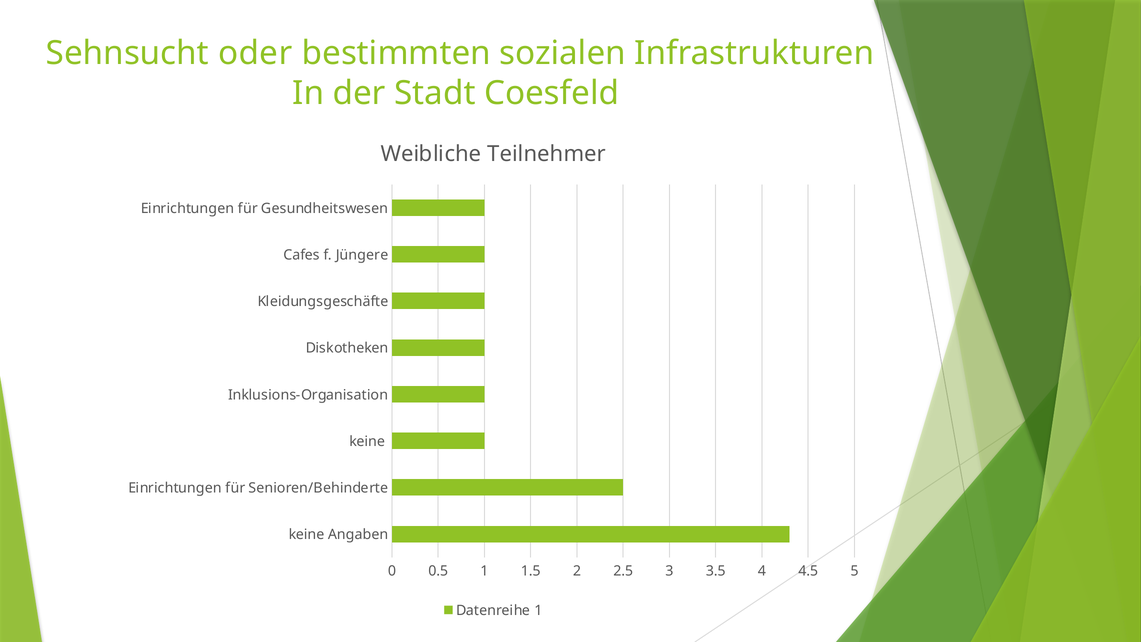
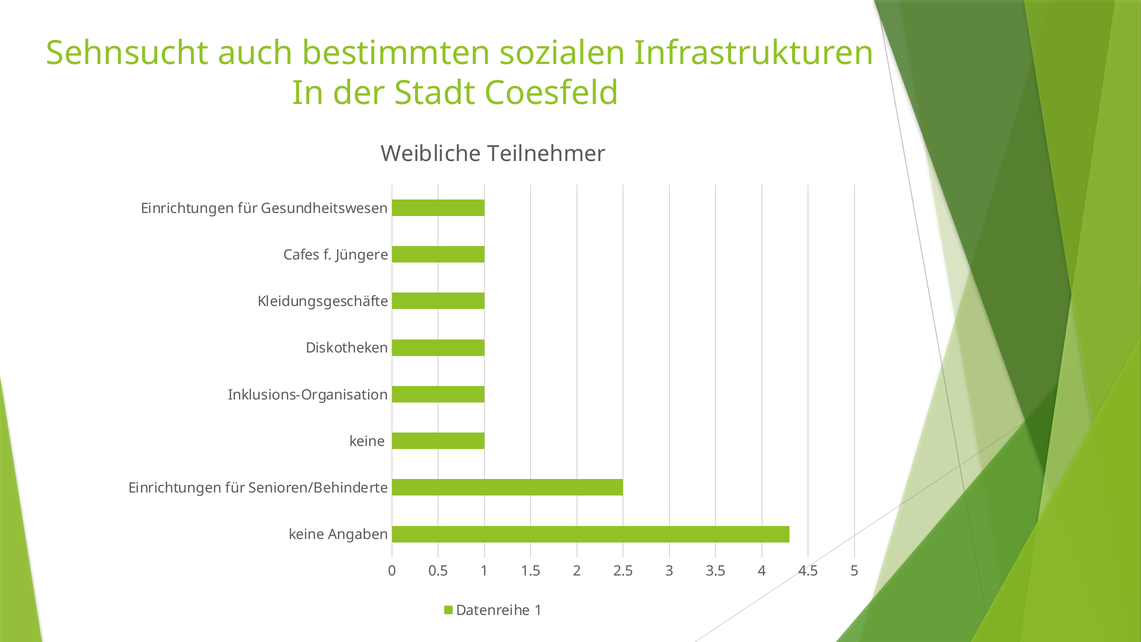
oder: oder -> auch
